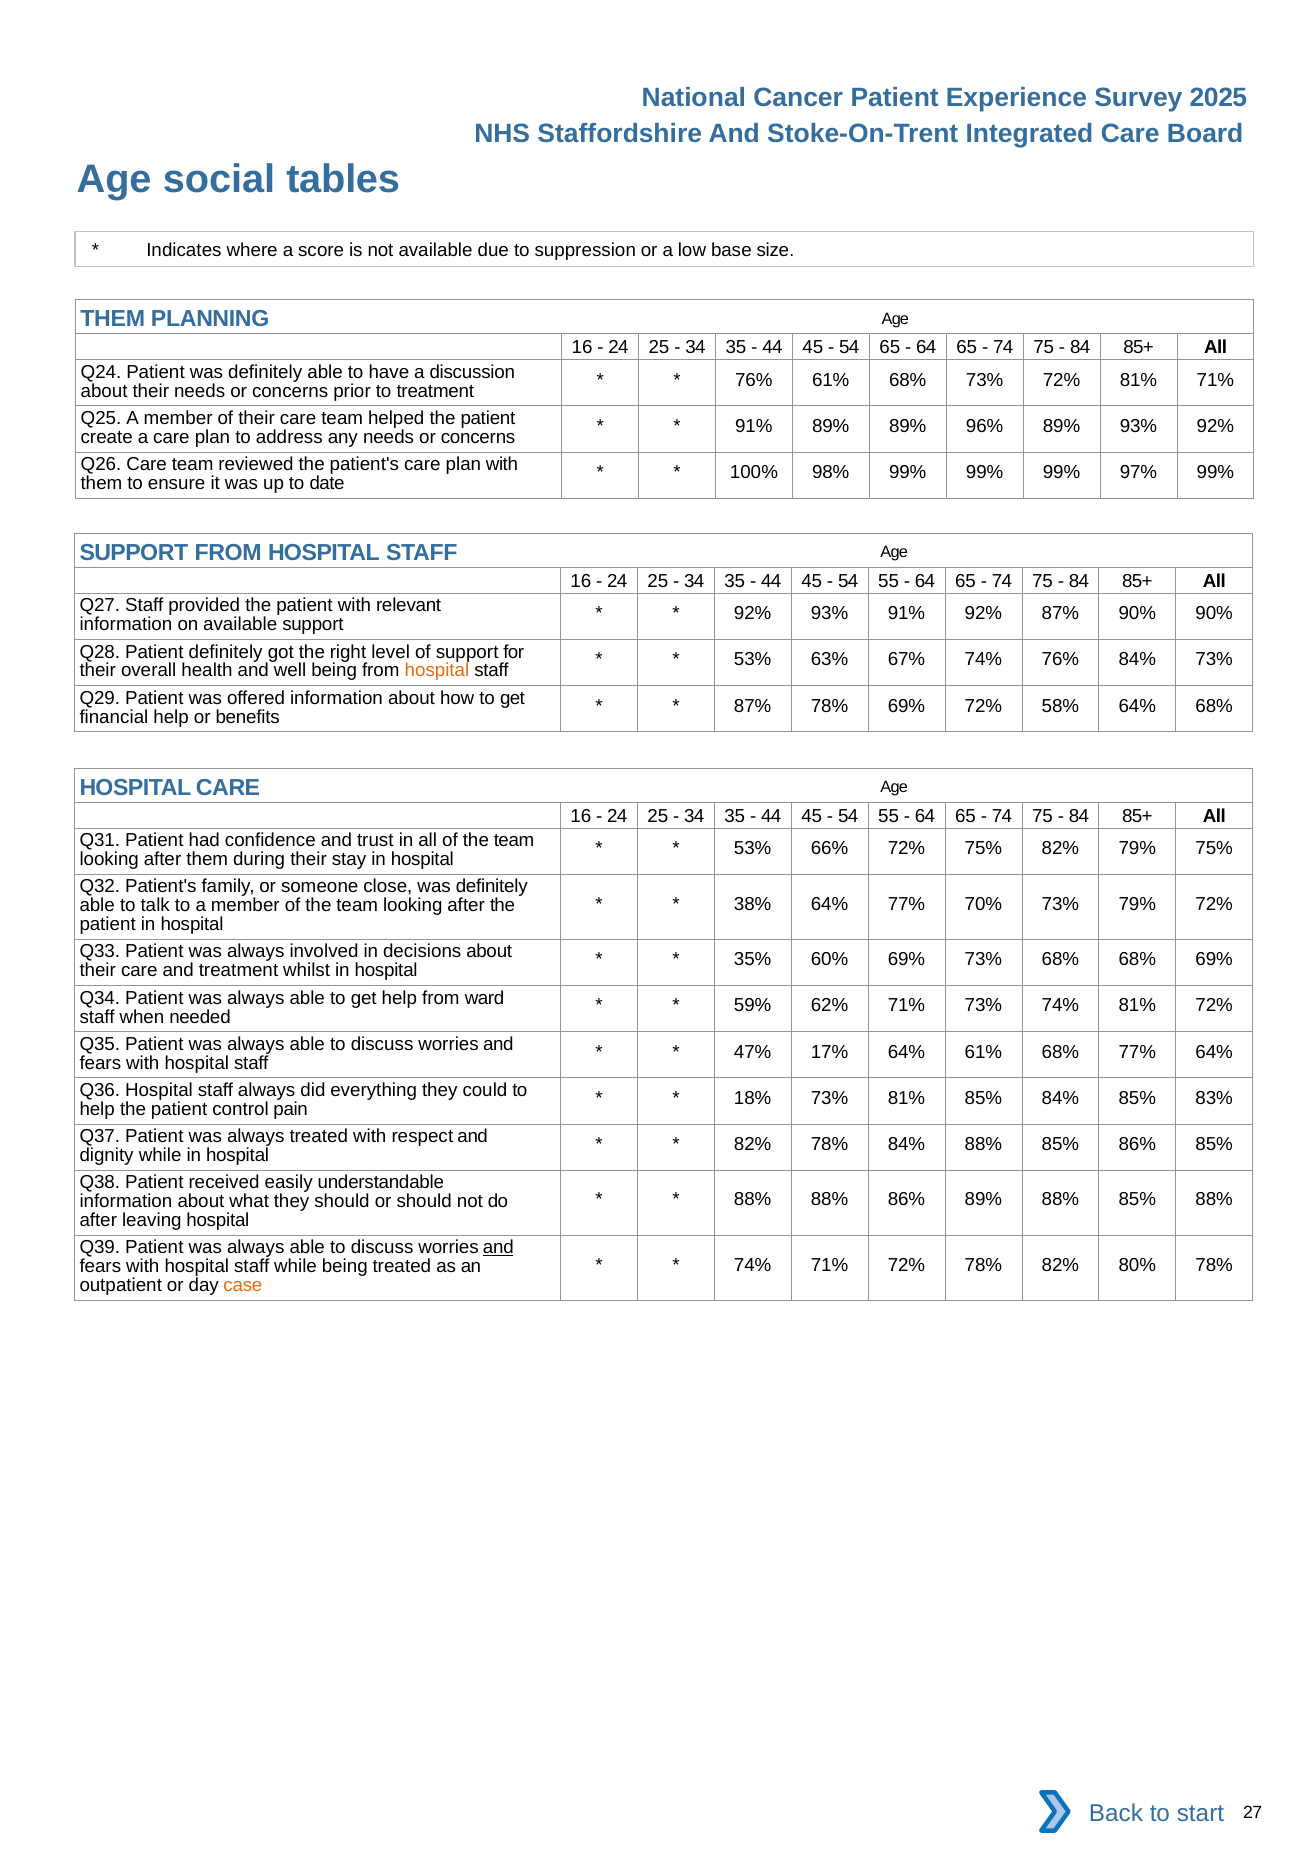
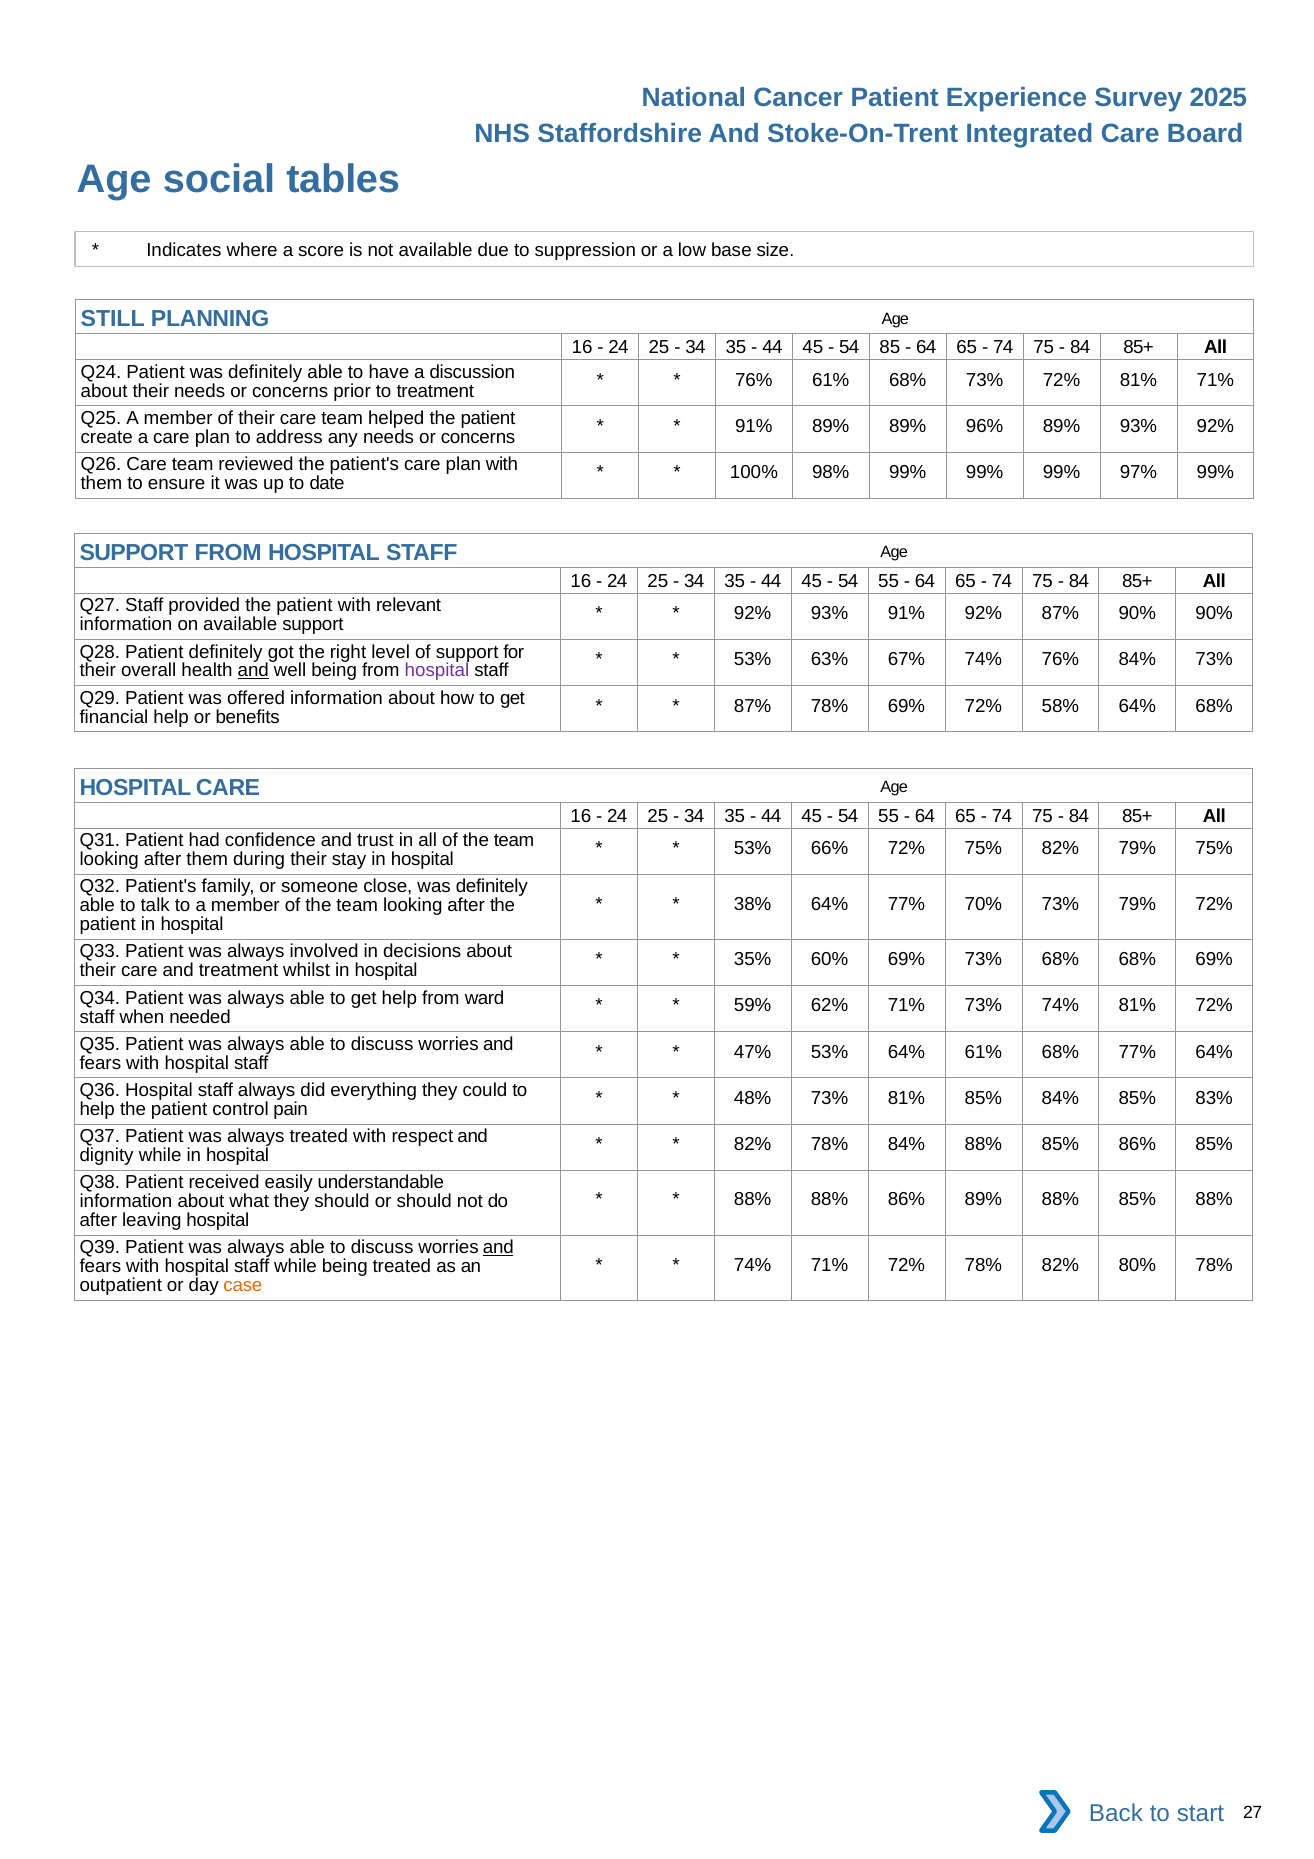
THEM at (113, 319): THEM -> STILL
54 65: 65 -> 85
and at (253, 671) underline: none -> present
hospital at (437, 671) colour: orange -> purple
47% 17%: 17% -> 53%
18%: 18% -> 48%
